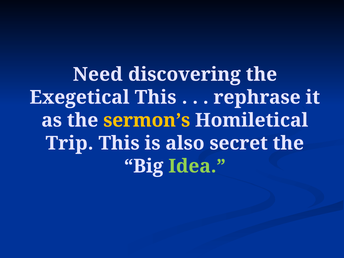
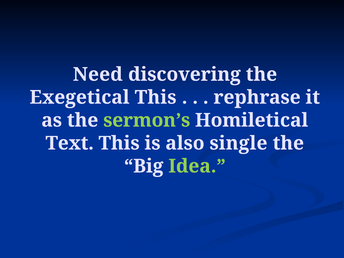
sermon’s colour: yellow -> light green
Trip: Trip -> Text
secret: secret -> single
